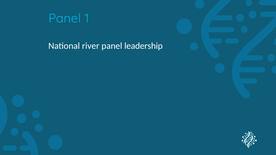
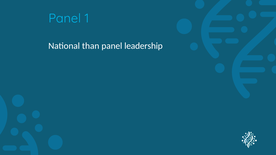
river: river -> than
